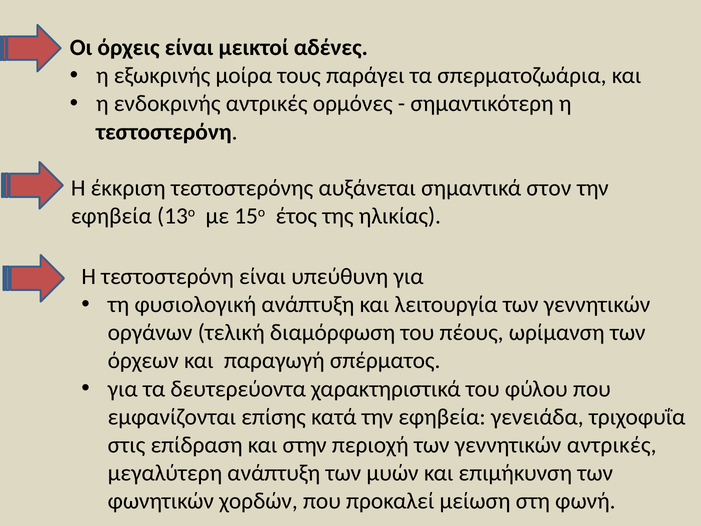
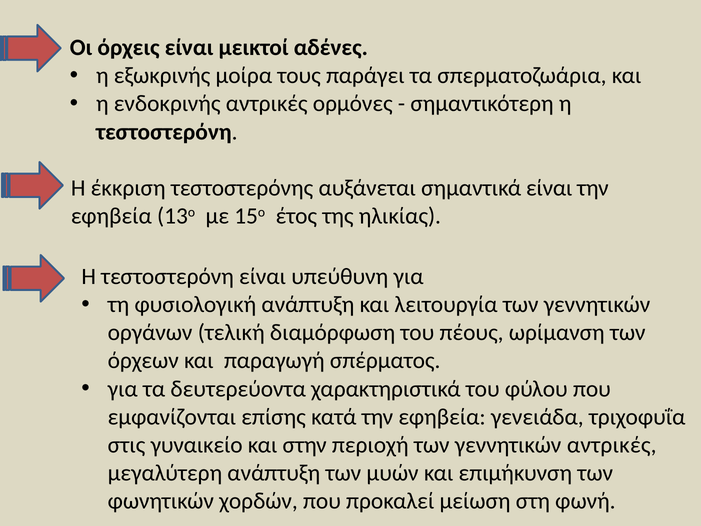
σημαντικά στον: στον -> είναι
επίδραση: επίδραση -> γυναικείο
